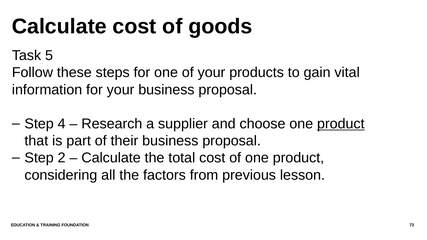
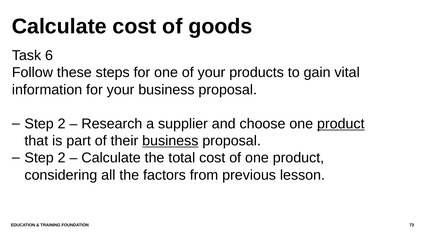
5: 5 -> 6
4 at (62, 124): 4 -> 2
business at (170, 141) underline: none -> present
